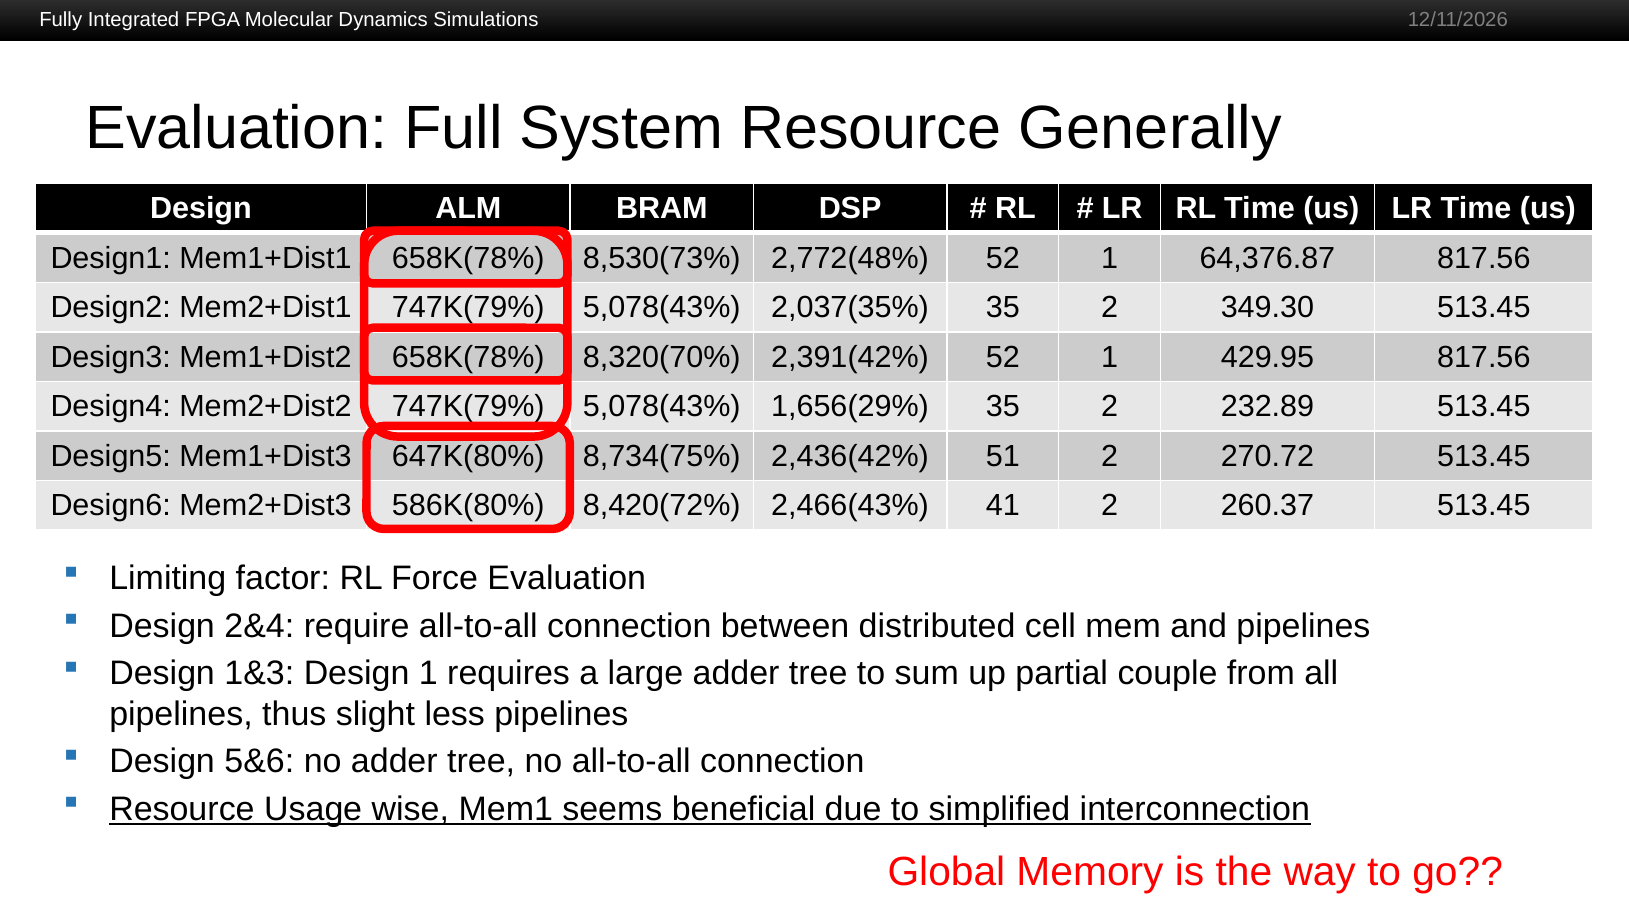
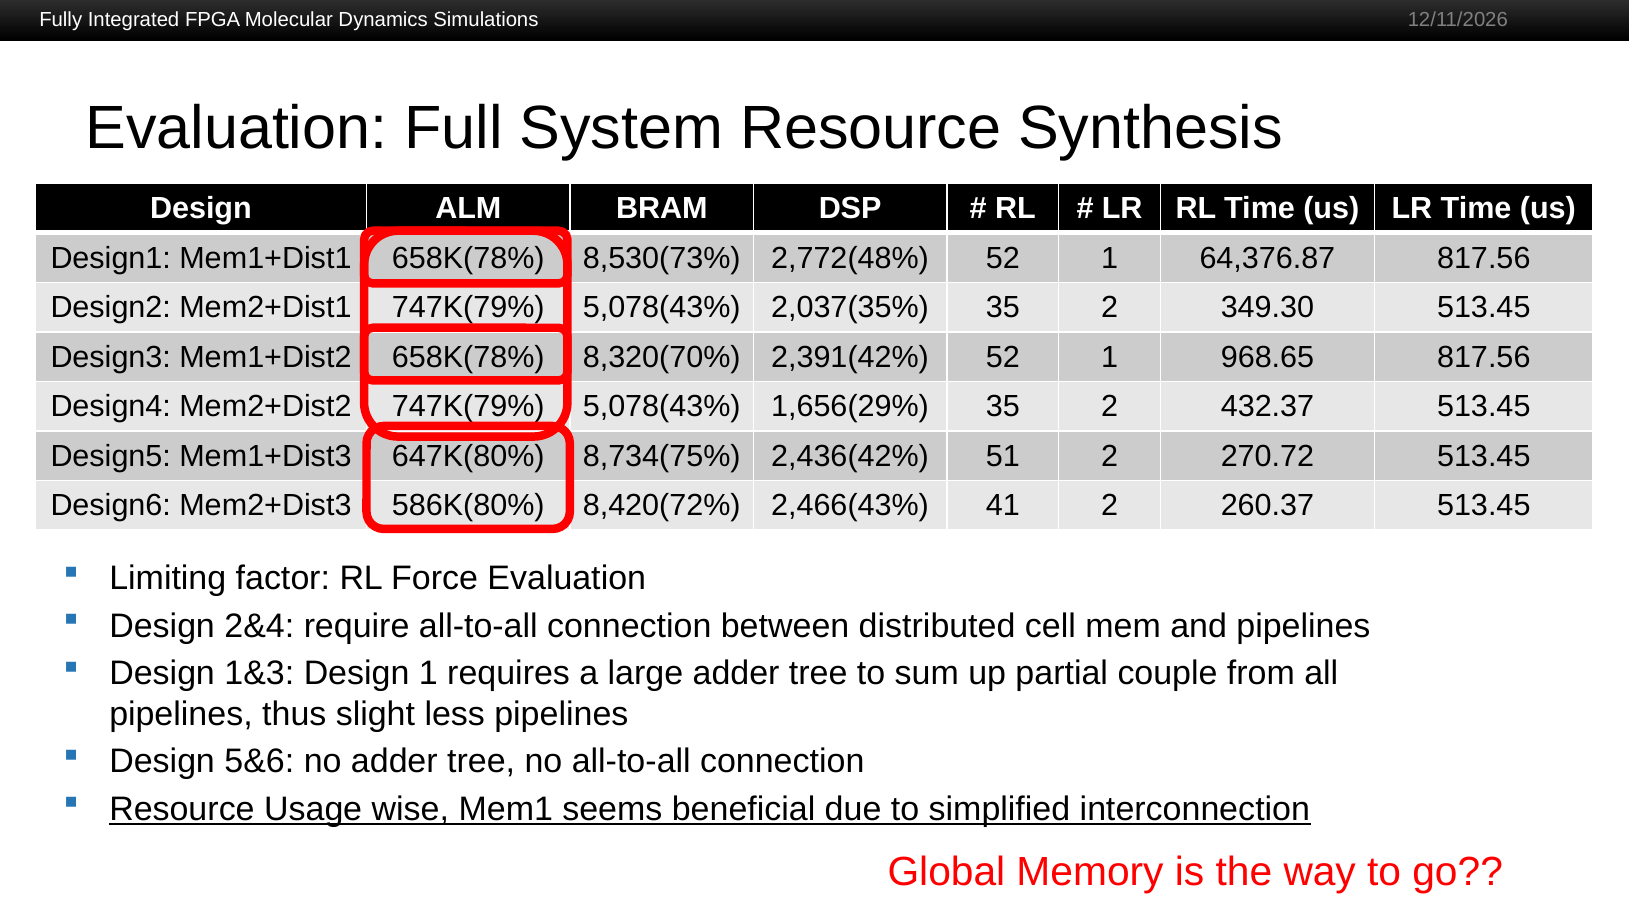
Generally: Generally -> Synthesis
429.95: 429.95 -> 968.65
232.89: 232.89 -> 432.37
